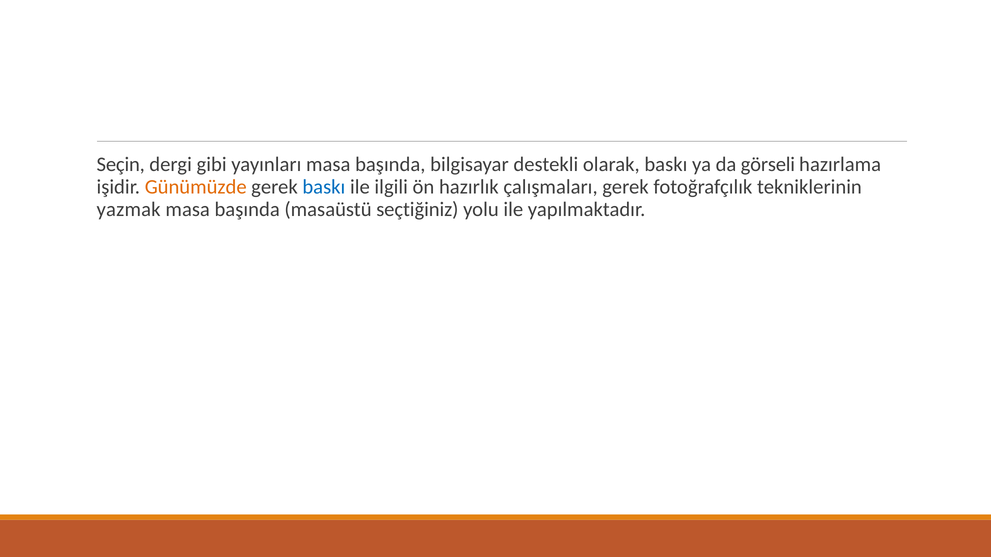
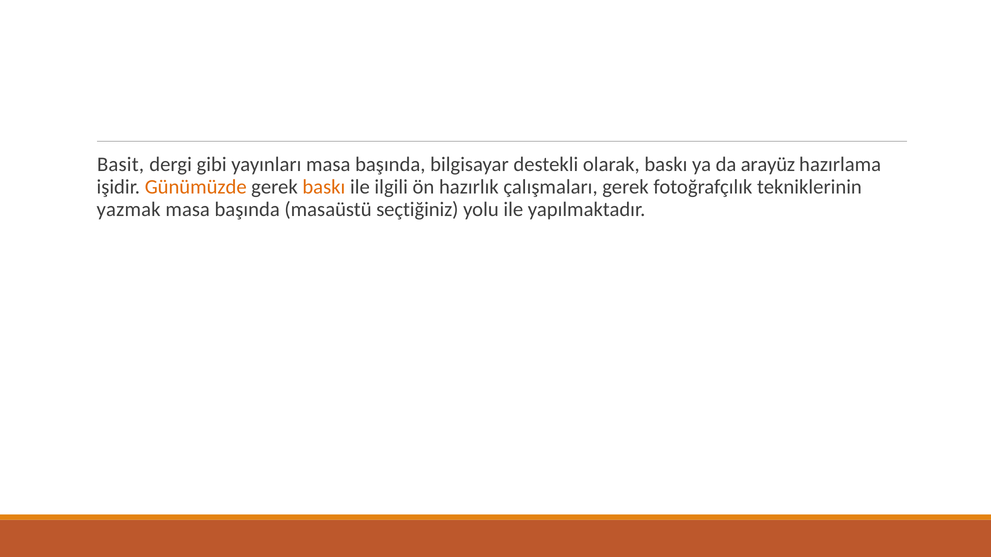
Seçin: Seçin -> Basit
görseli: görseli -> arayüz
baskı at (324, 187) colour: blue -> orange
